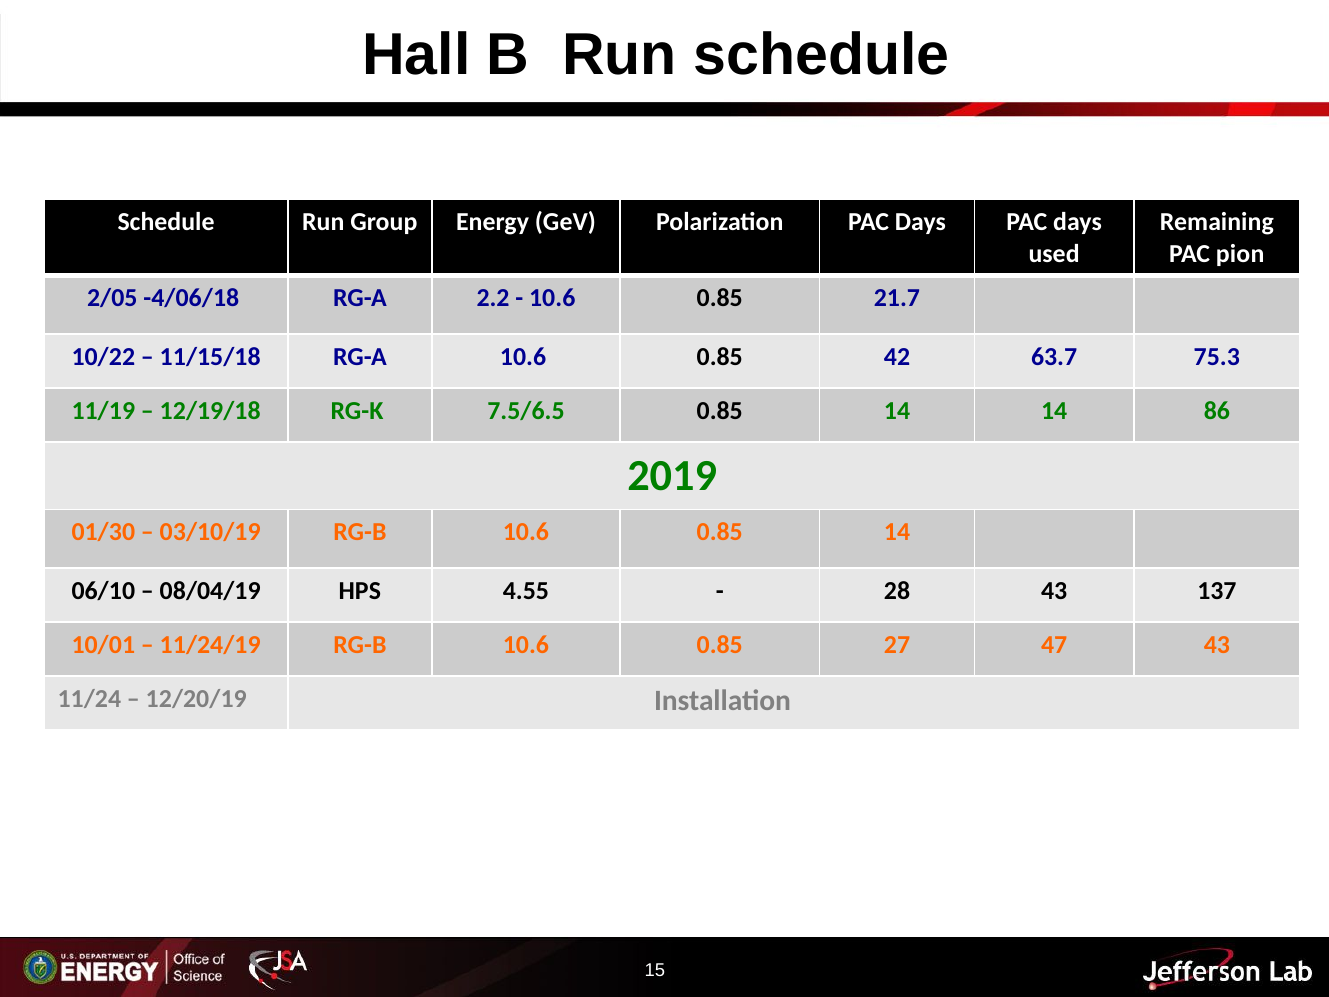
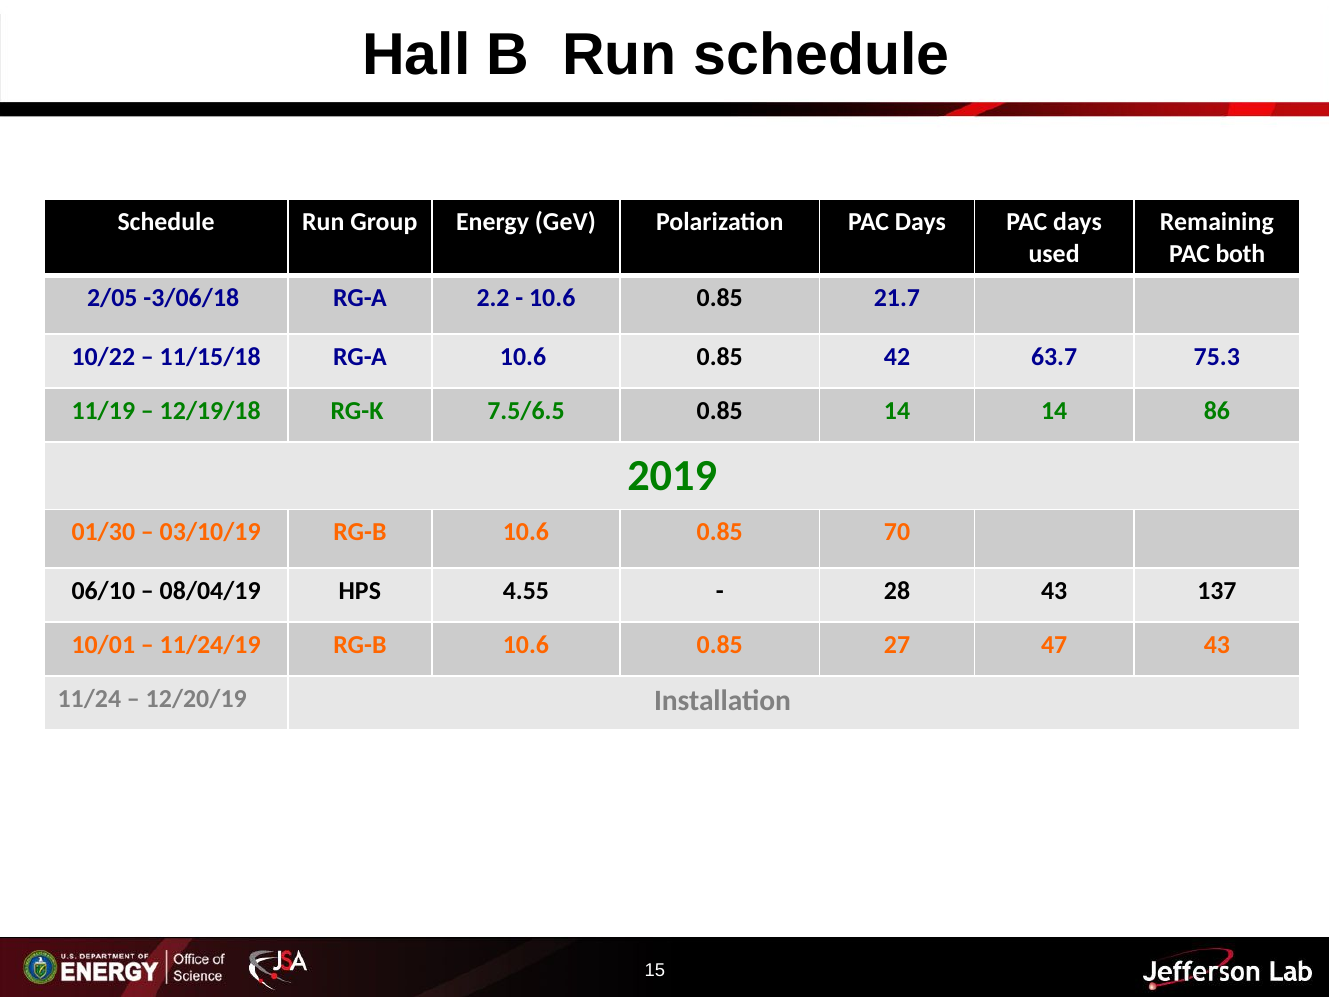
pion: pion -> both
-4/06/18: -4/06/18 -> -3/06/18
10.6 0.85 14: 14 -> 70
